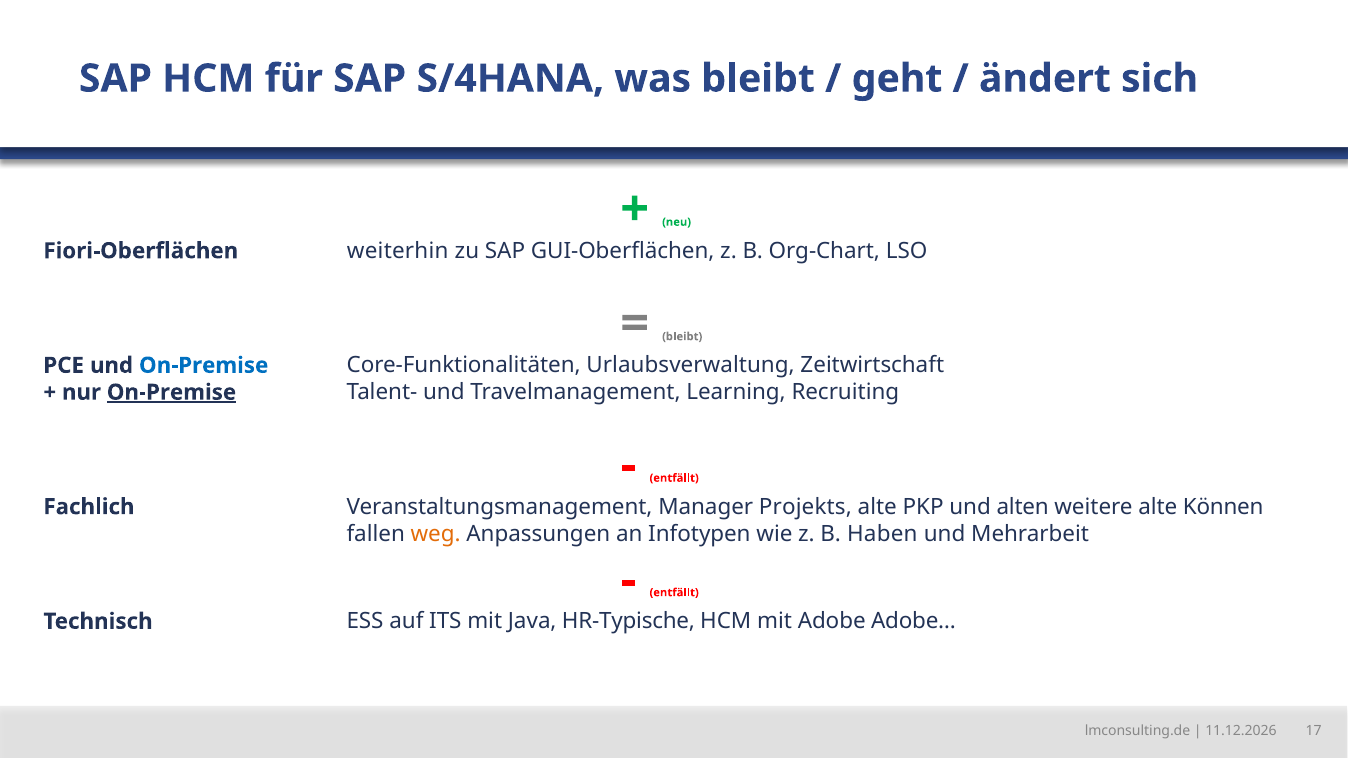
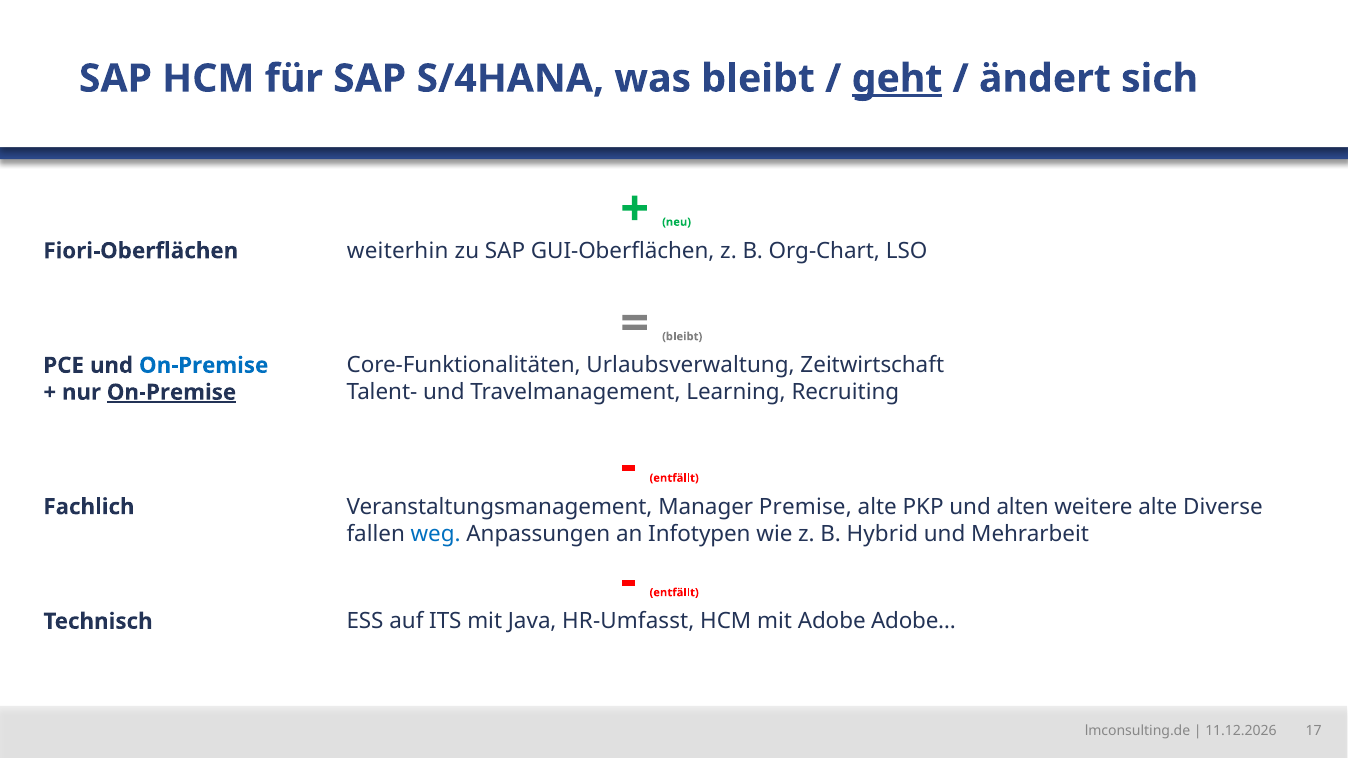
geht underline: none -> present
Projekts: Projekts -> Premise
Können: Können -> Diverse
weg colour: orange -> blue
Haben: Haben -> Hybrid
HR-Typische: HR-Typische -> HR-Umfasst
